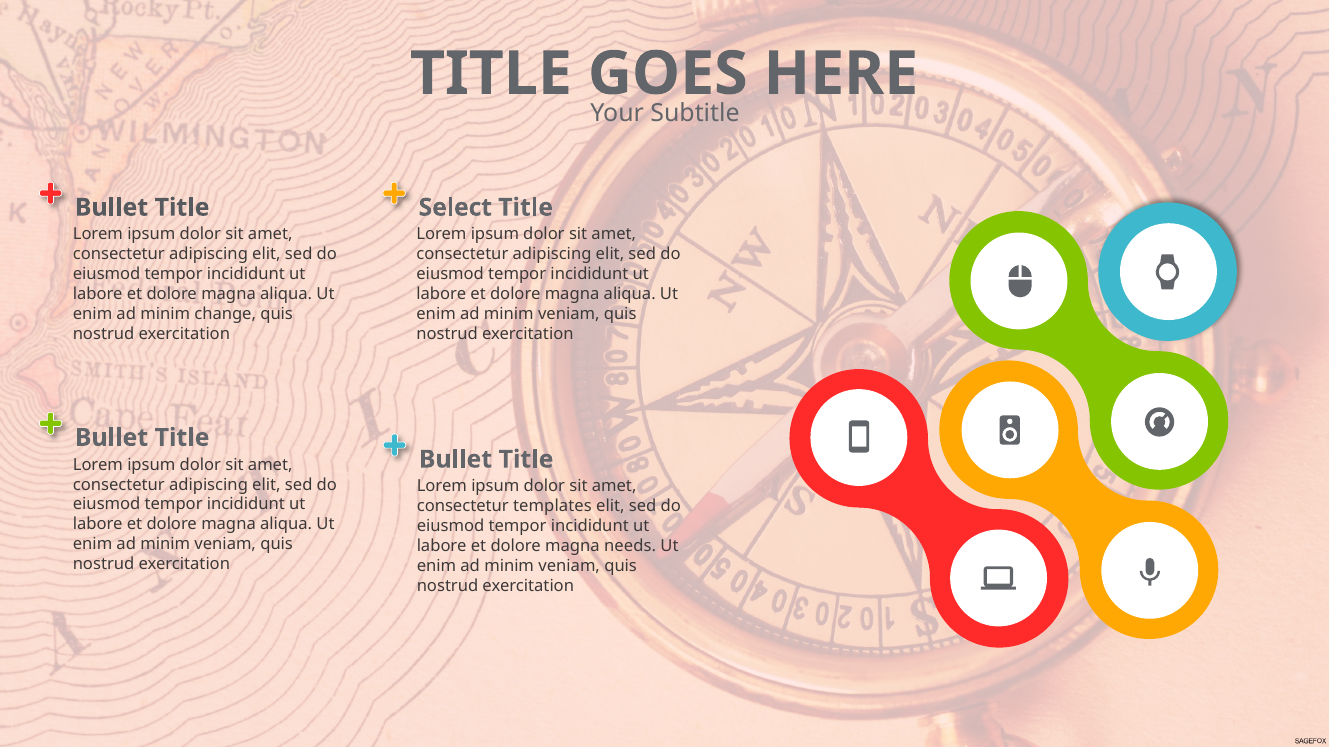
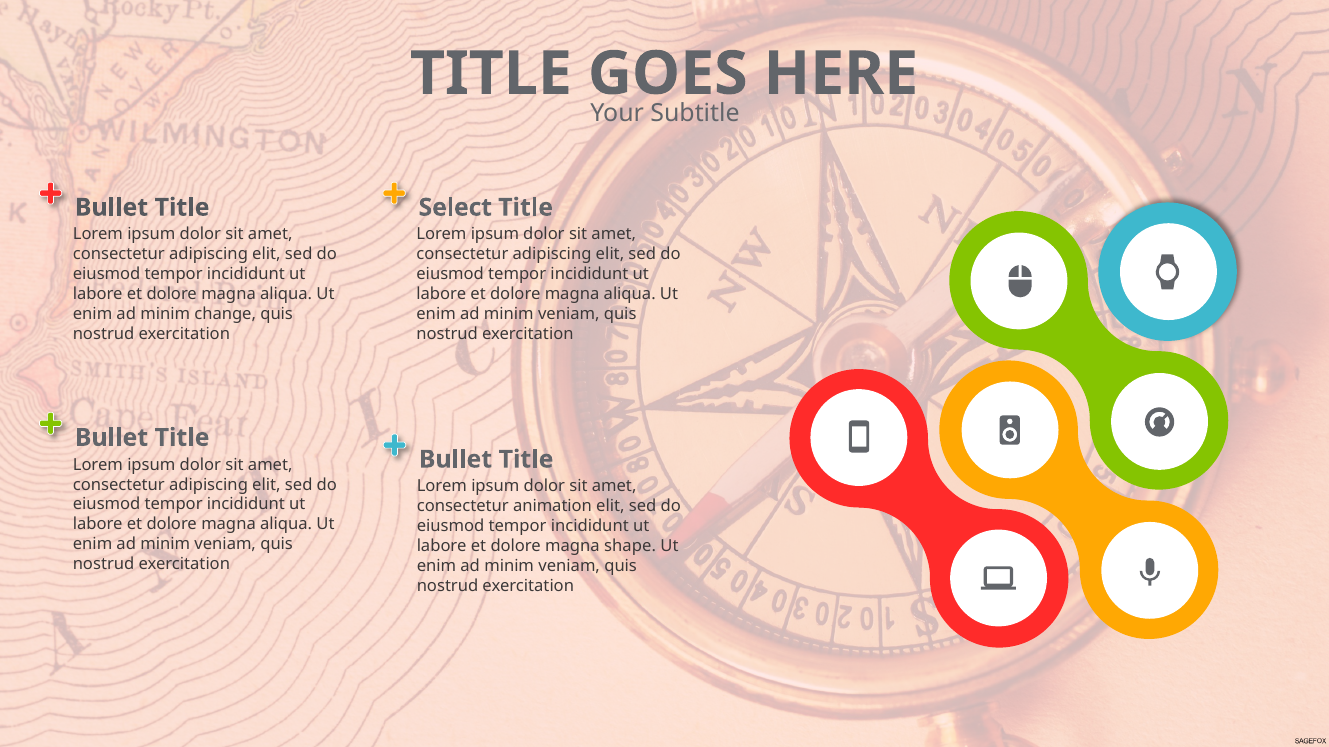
templates: templates -> animation
needs: needs -> shape
